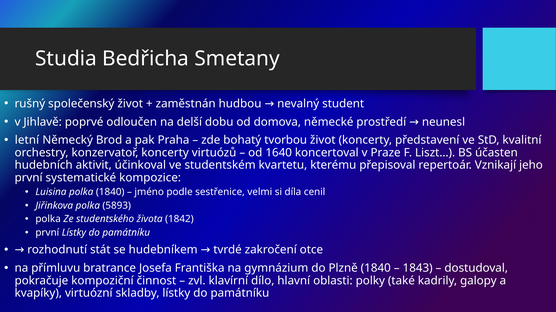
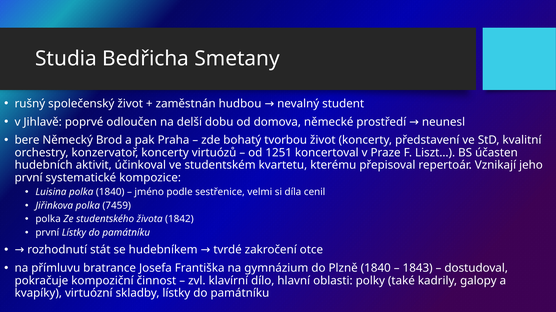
letní: letní -> bere
1640: 1640 -> 1251
5893: 5893 -> 7459
